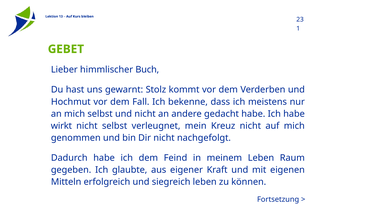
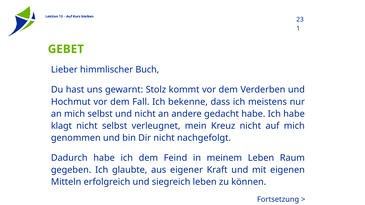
wirkt: wirkt -> klagt
